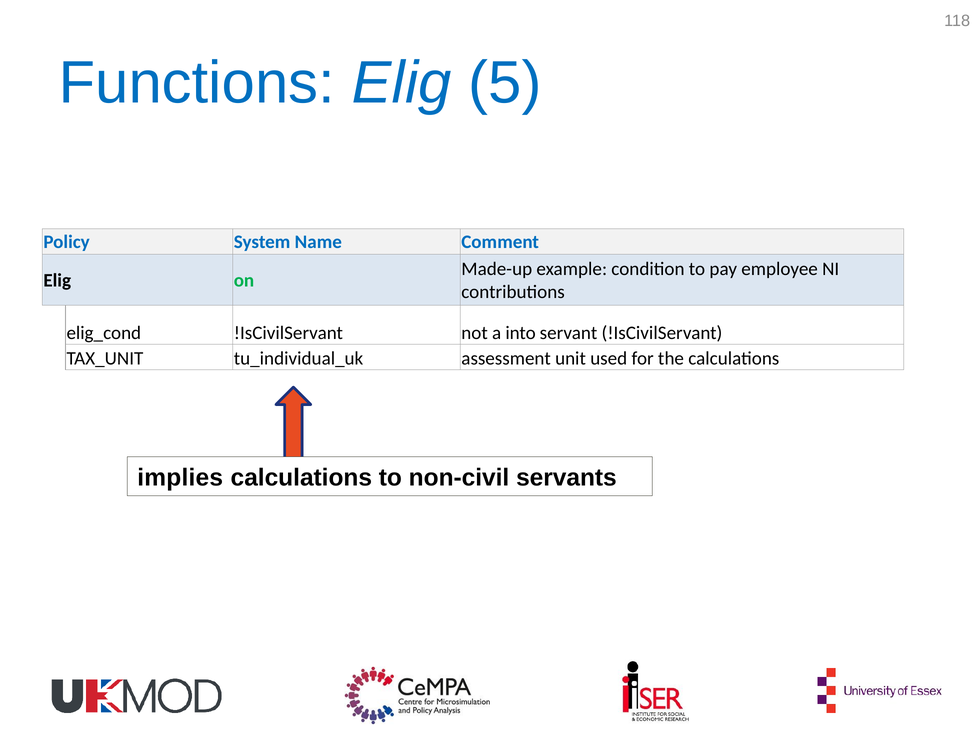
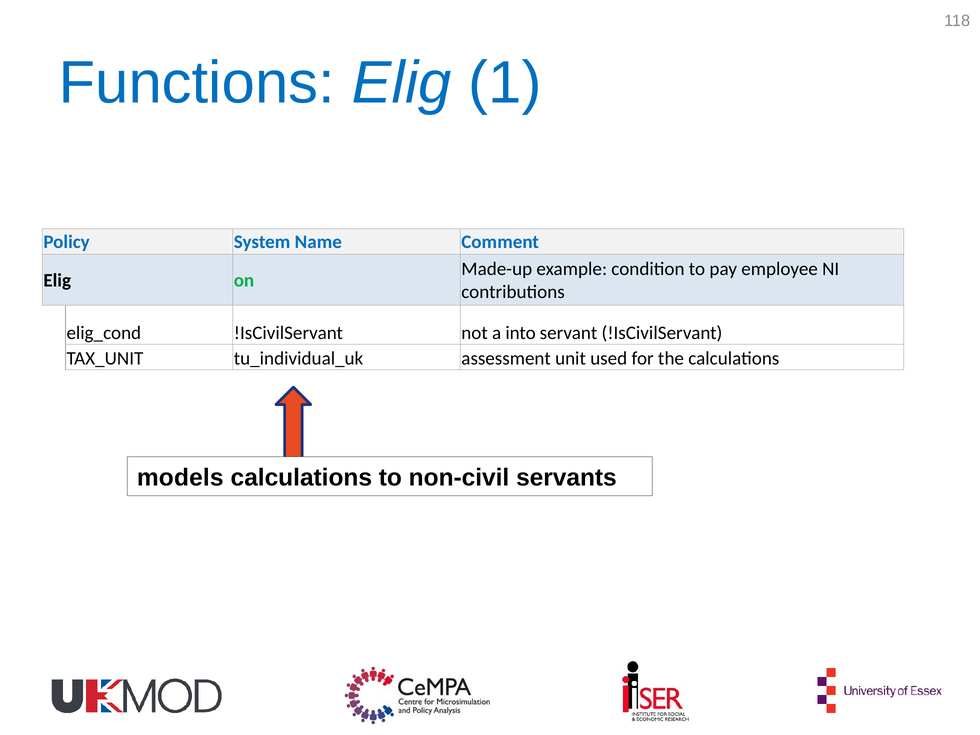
5: 5 -> 1
implies: implies -> models
